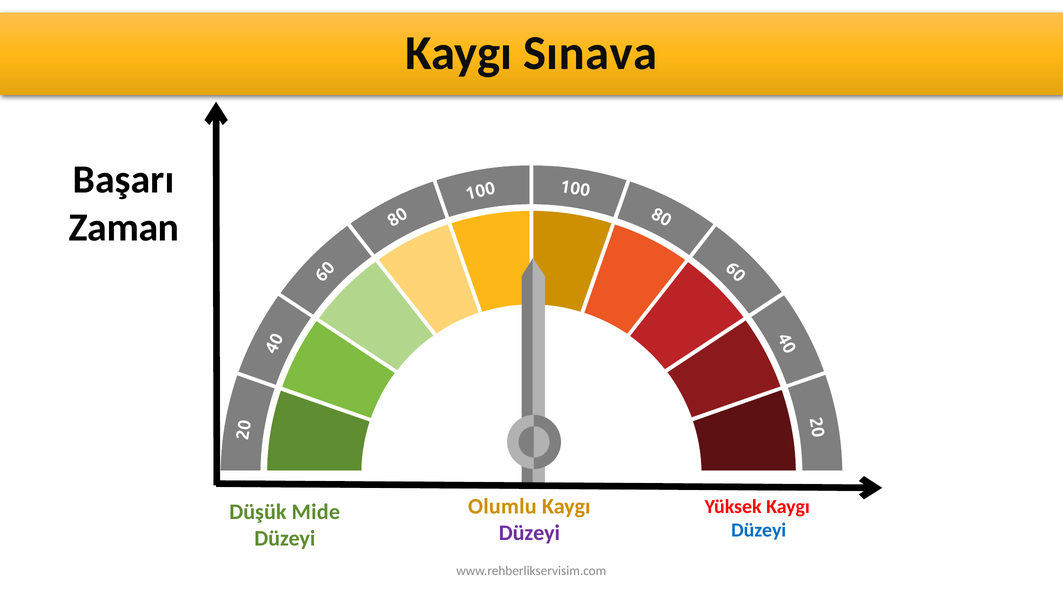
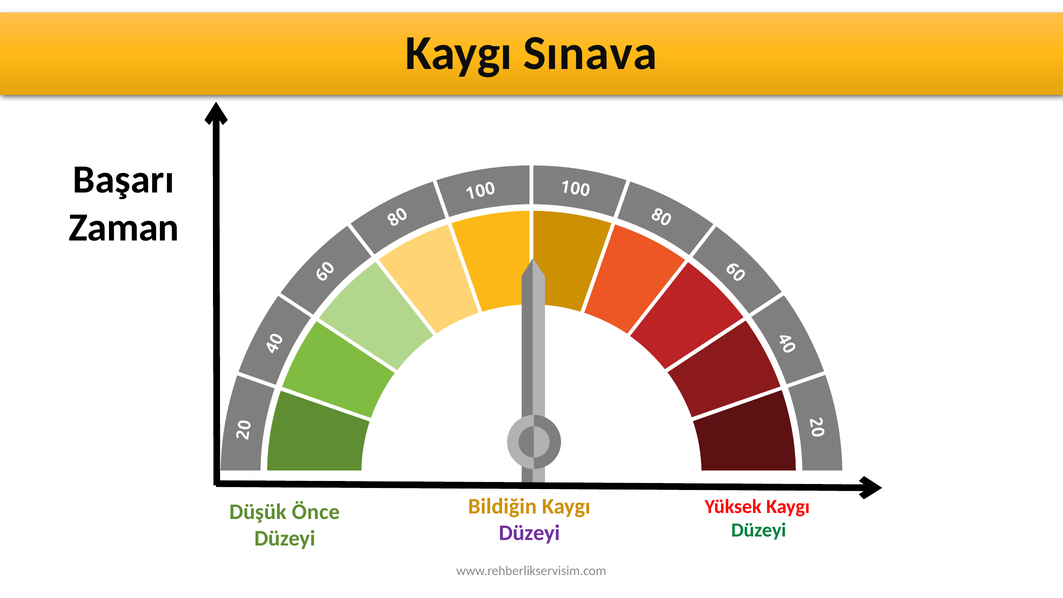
Olumlu: Olumlu -> Bildiğin
Mide: Mide -> Önce
Düzeyi at (759, 530) colour: blue -> green
